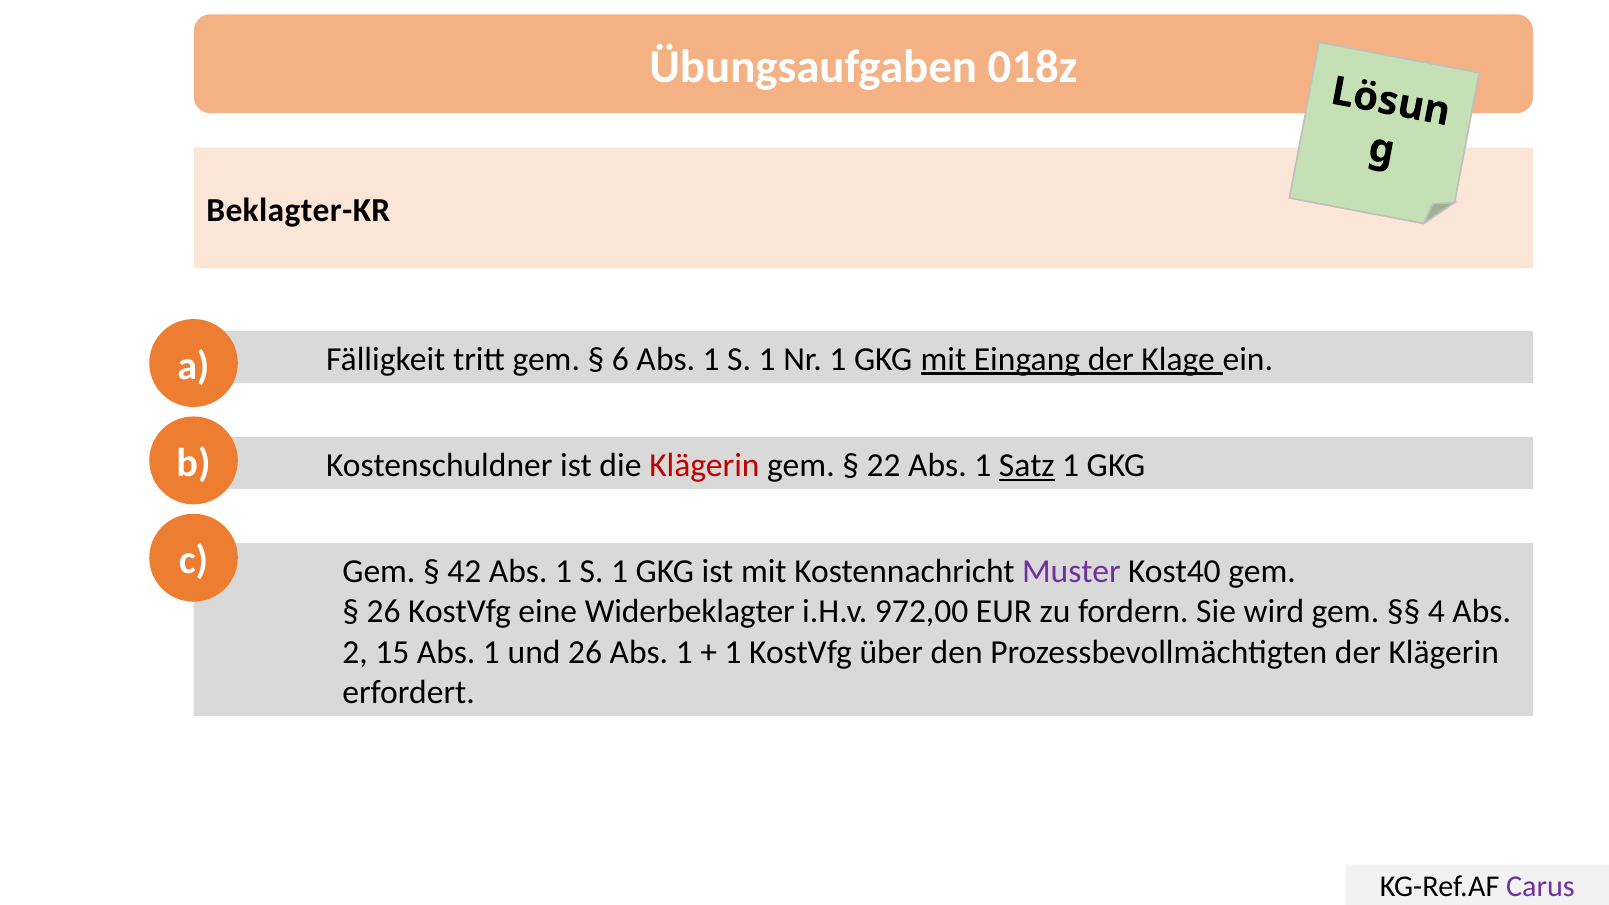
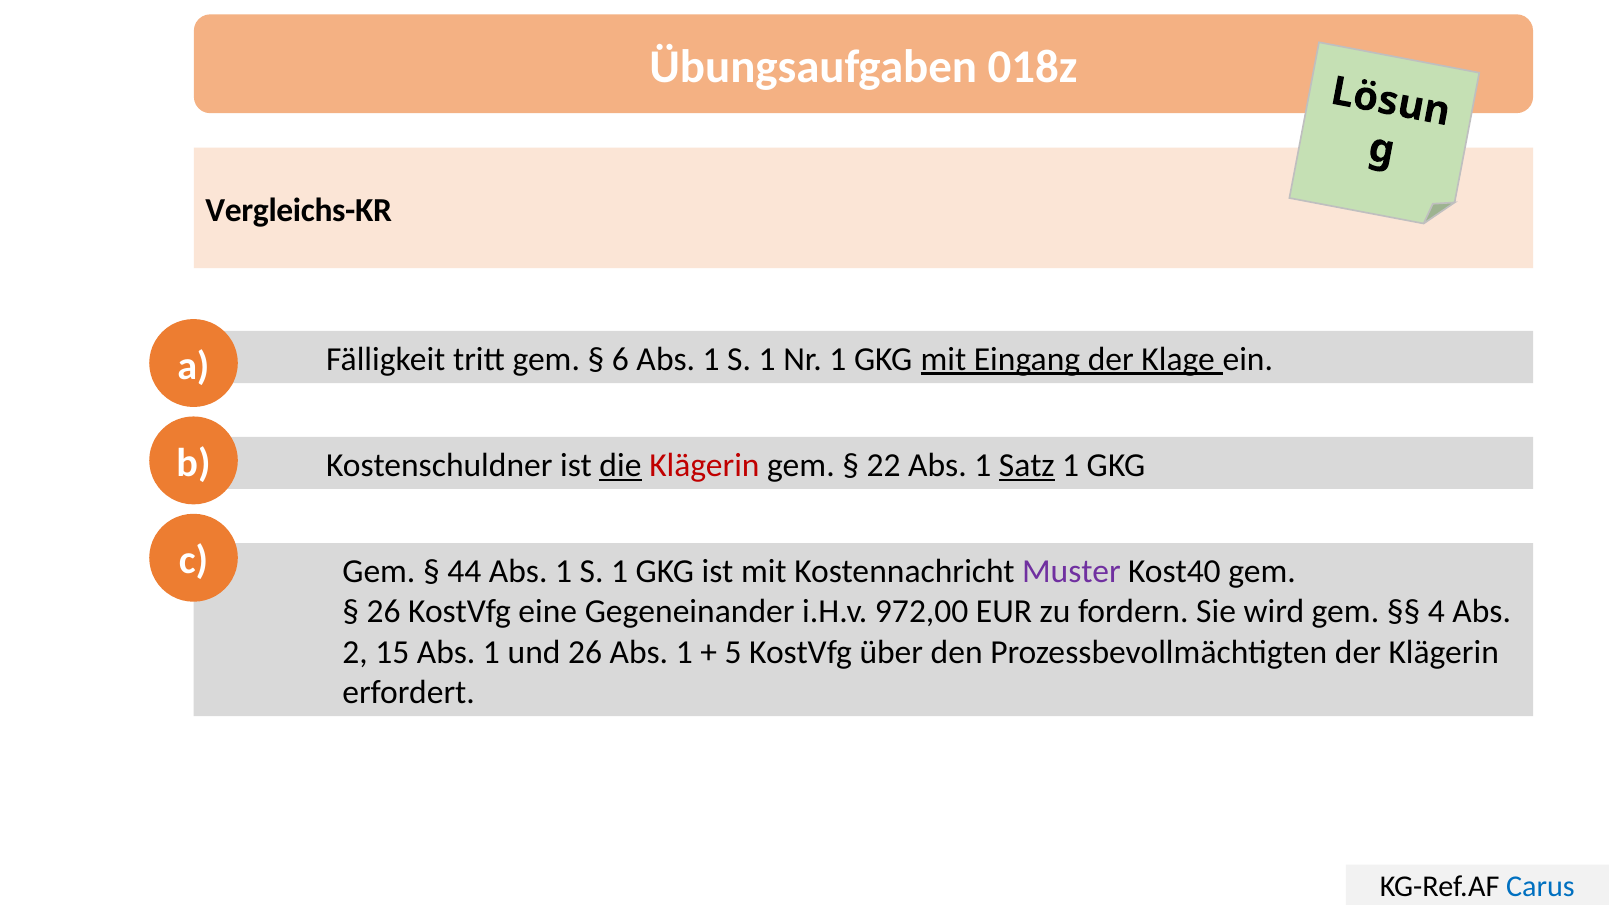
Beklagter-KR: Beklagter-KR -> Vergleichs-KR
die underline: none -> present
42: 42 -> 44
Widerbeklagter: Widerbeklagter -> Gegeneinander
1 at (733, 652): 1 -> 5
Carus colour: purple -> blue
